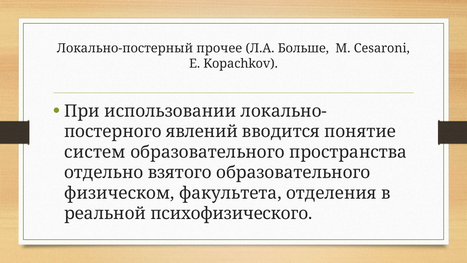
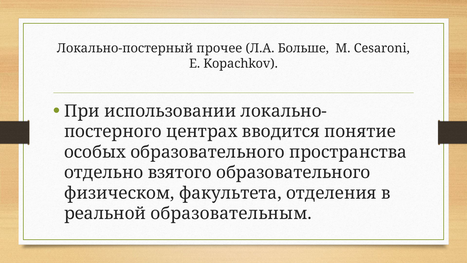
явлений: явлений -> центрах
систем: систем -> особых
психофизического: психофизического -> образовательным
